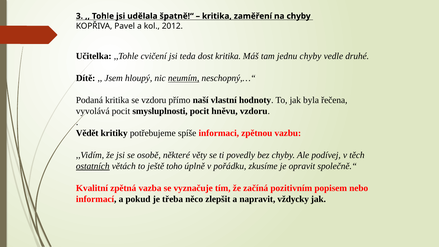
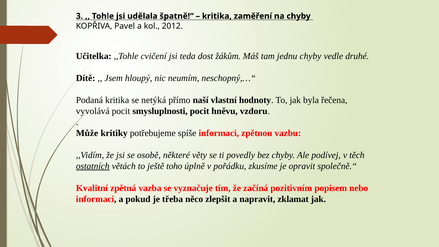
dost kritika: kritika -> žákům
neumím underline: present -> none
se vzdoru: vzdoru -> netýká
Vědět: Vědět -> Může
vždycky: vždycky -> zklamat
